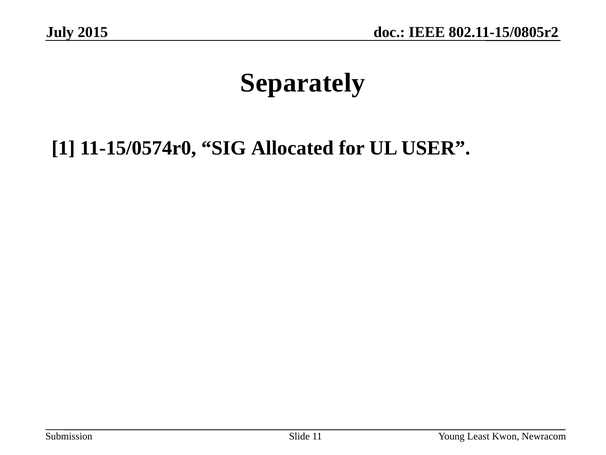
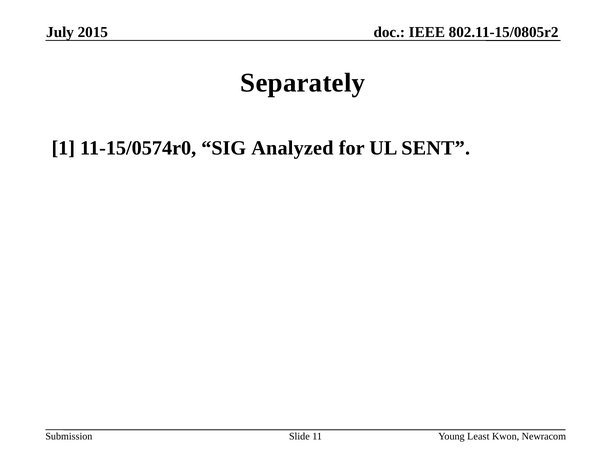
Allocated: Allocated -> Analyzed
USER: USER -> SENT
